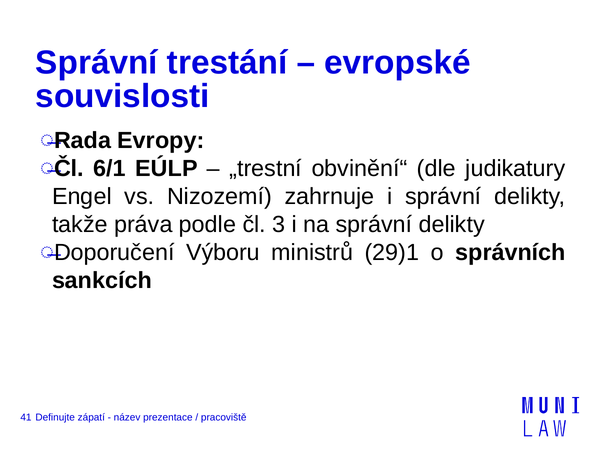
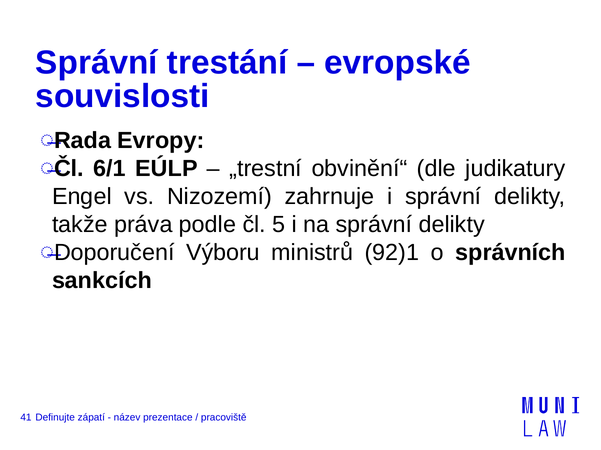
3: 3 -> 5
29)1: 29)1 -> 92)1
